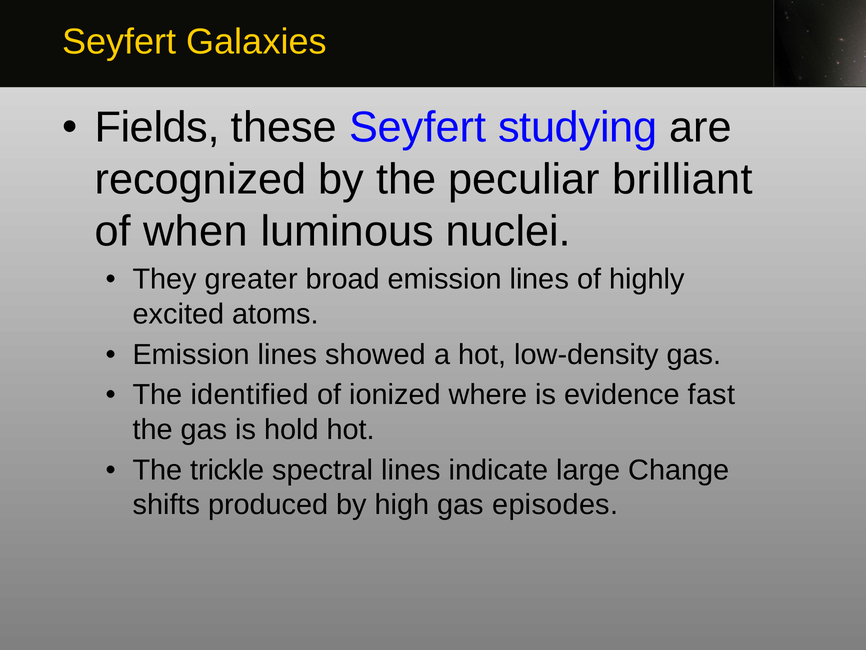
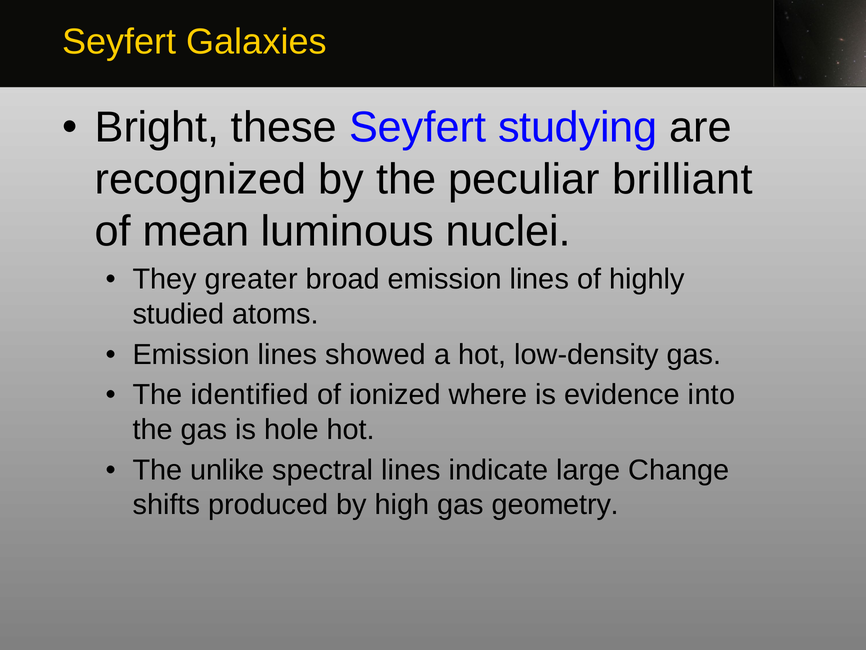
Fields: Fields -> Bright
when: when -> mean
excited: excited -> studied
fast: fast -> into
hold: hold -> hole
trickle: trickle -> unlike
episodes: episodes -> geometry
